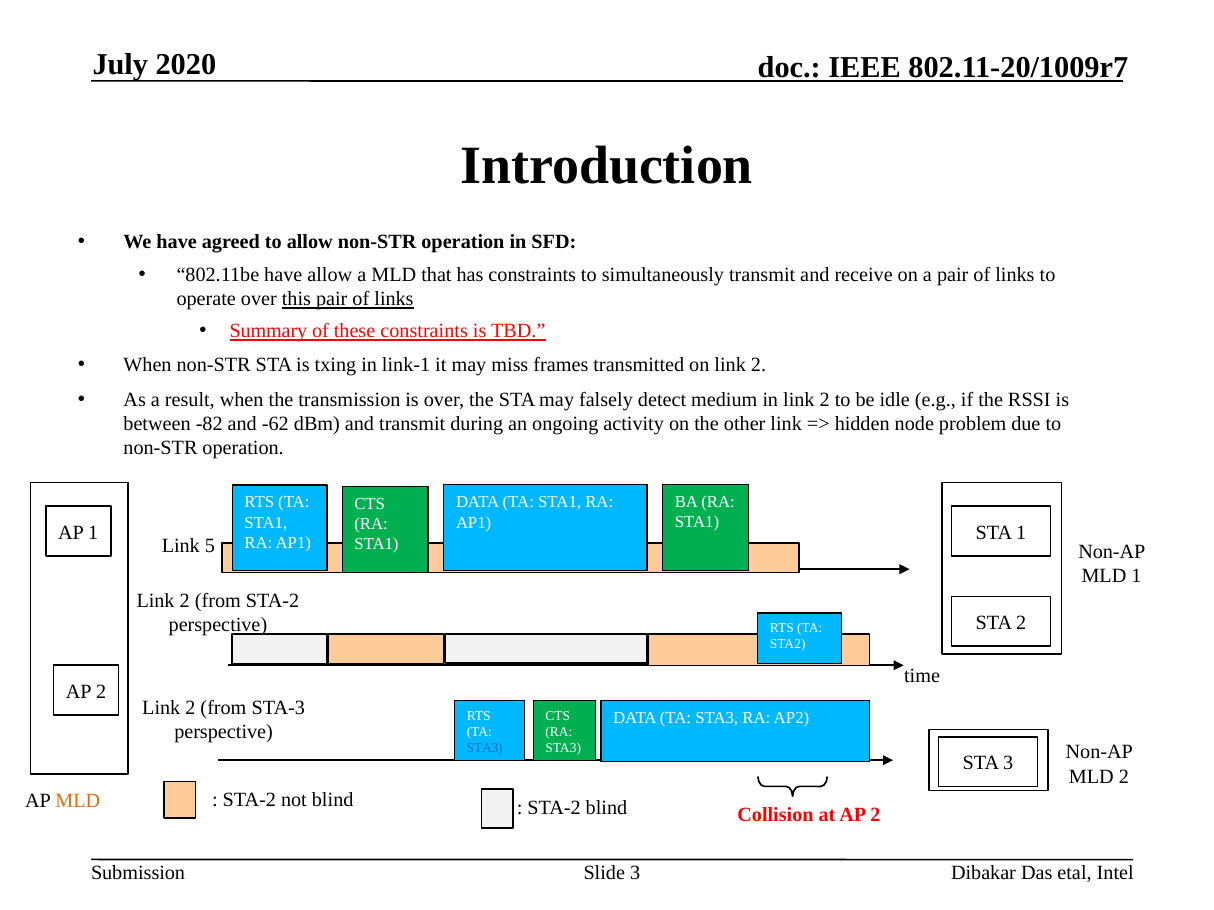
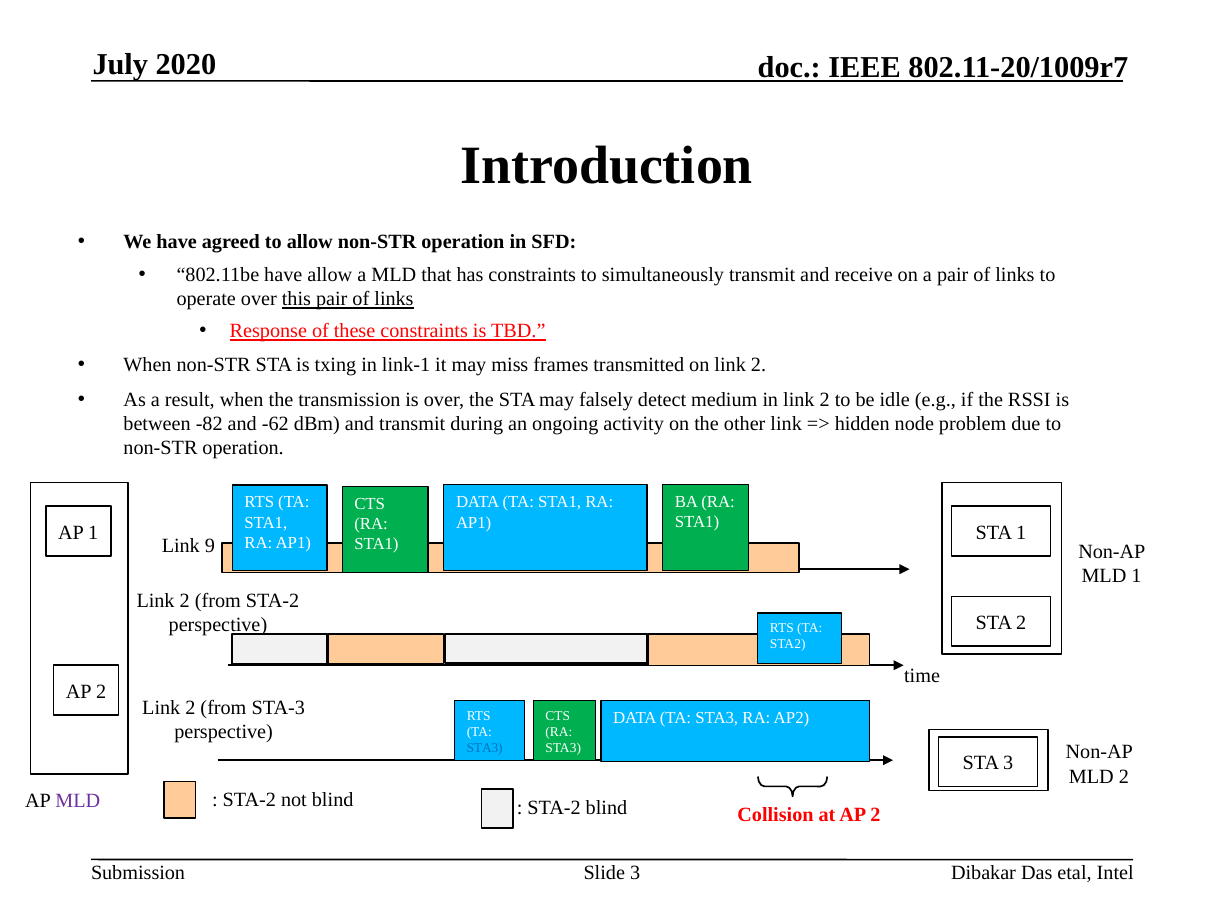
Summary: Summary -> Response
5: 5 -> 9
MLD at (78, 801) colour: orange -> purple
